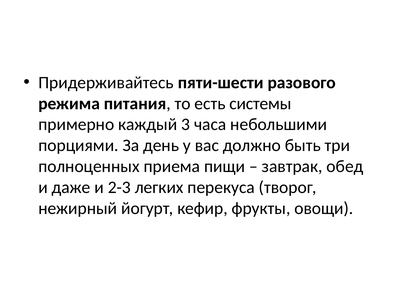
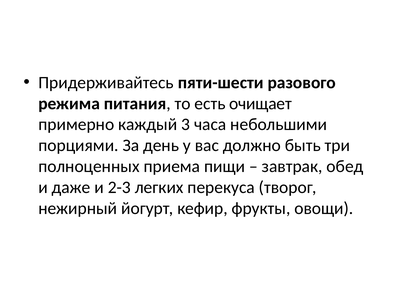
системы: системы -> очищает
